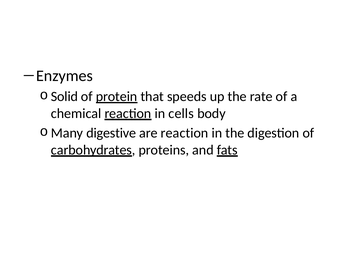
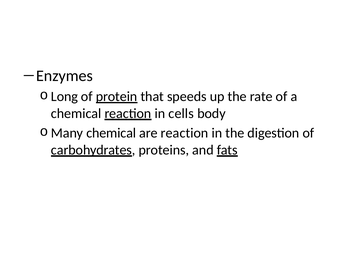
Solid: Solid -> Long
Many digestive: digestive -> chemical
